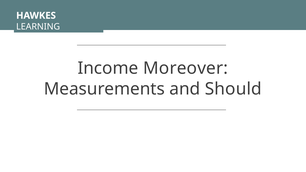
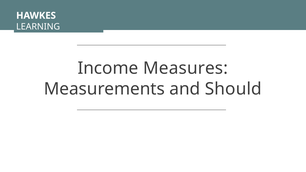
Moreover: Moreover -> Measures
